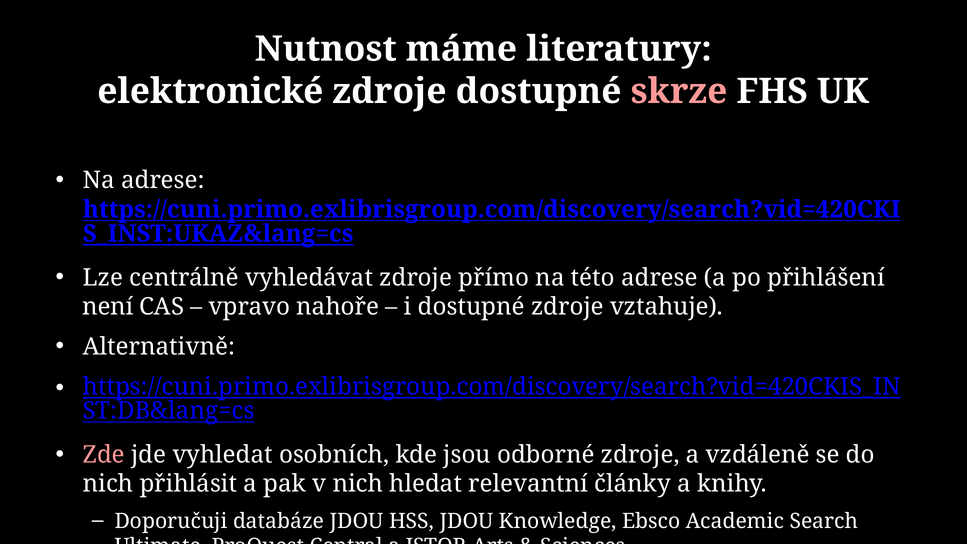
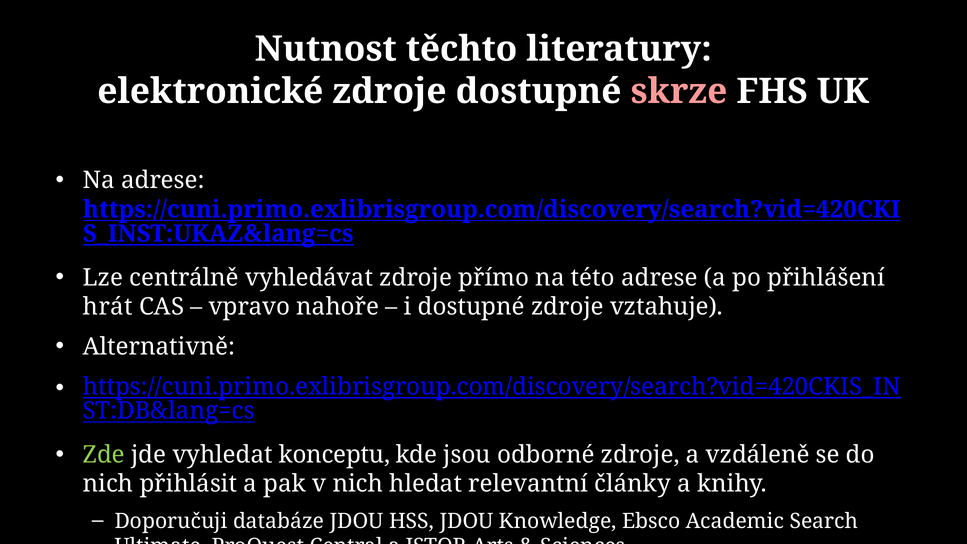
máme: máme -> těchto
není: není -> hrát
Zde colour: pink -> light green
osobních: osobních -> konceptu
